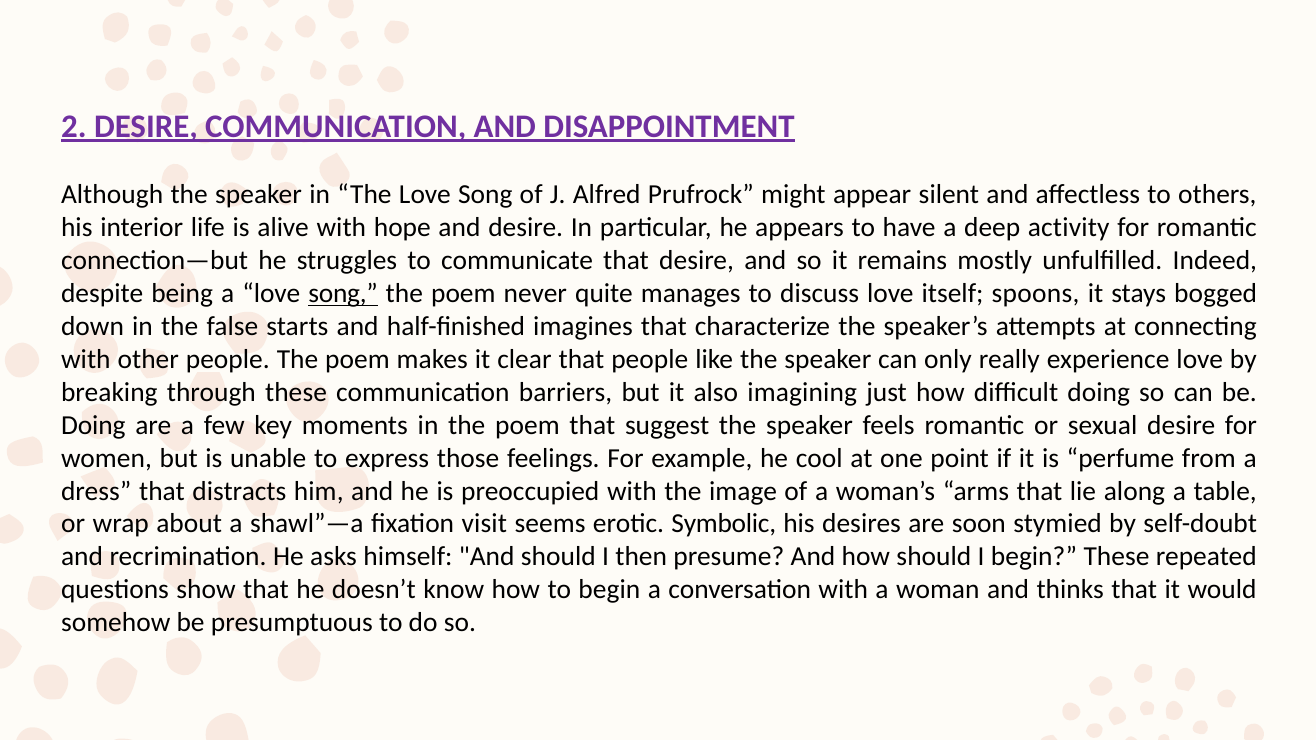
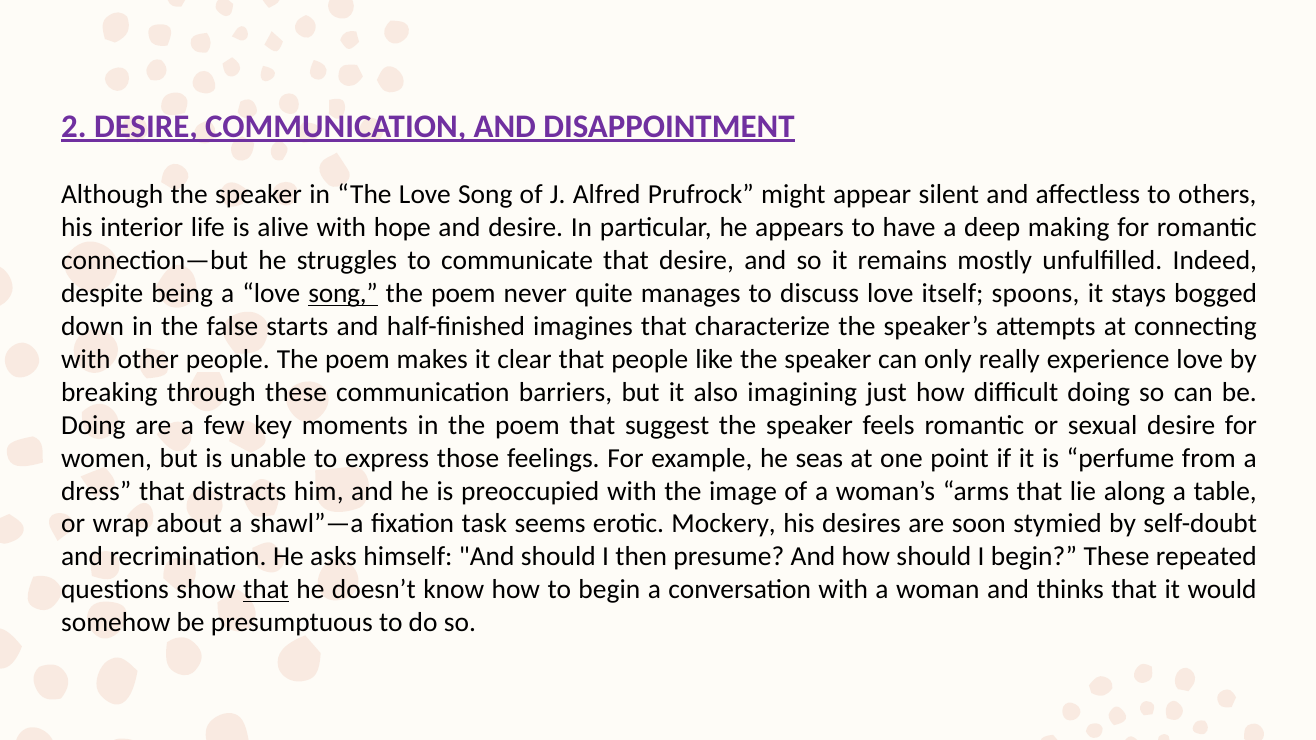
activity: activity -> making
cool: cool -> seas
visit: visit -> task
Symbolic: Symbolic -> Mockery
that at (266, 590) underline: none -> present
